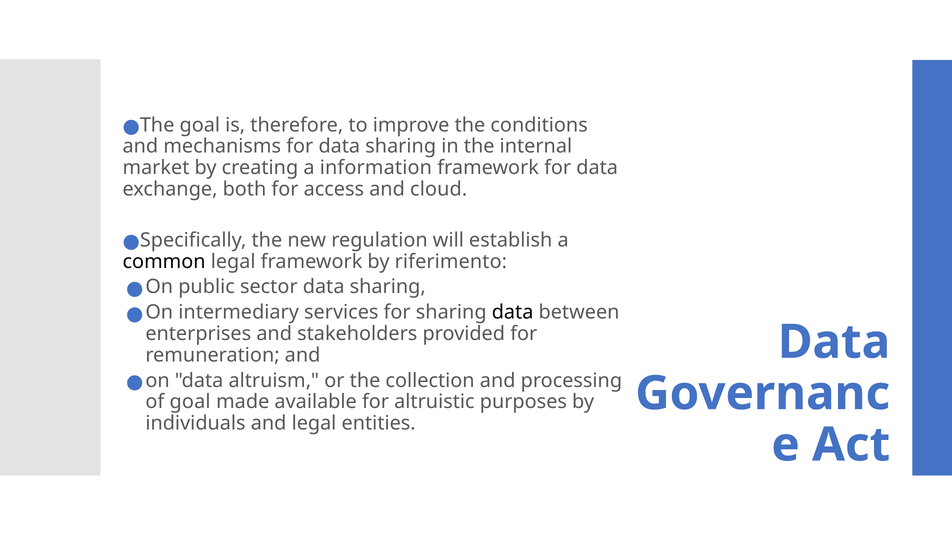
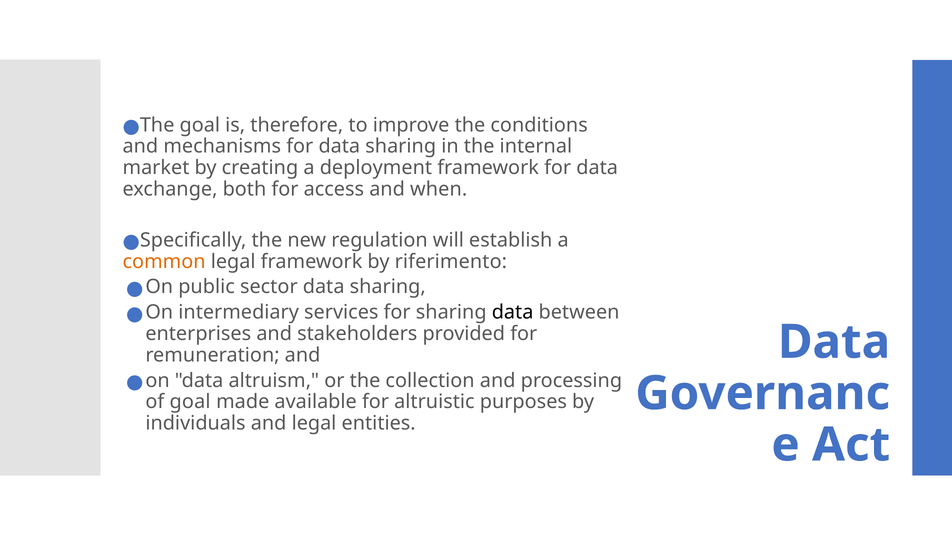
information: information -> deployment
cloud: cloud -> when
common colour: black -> orange
